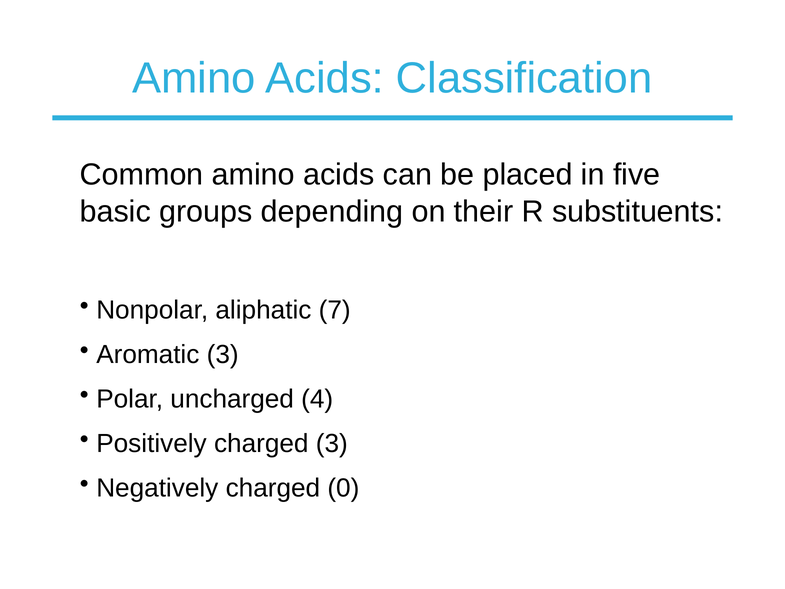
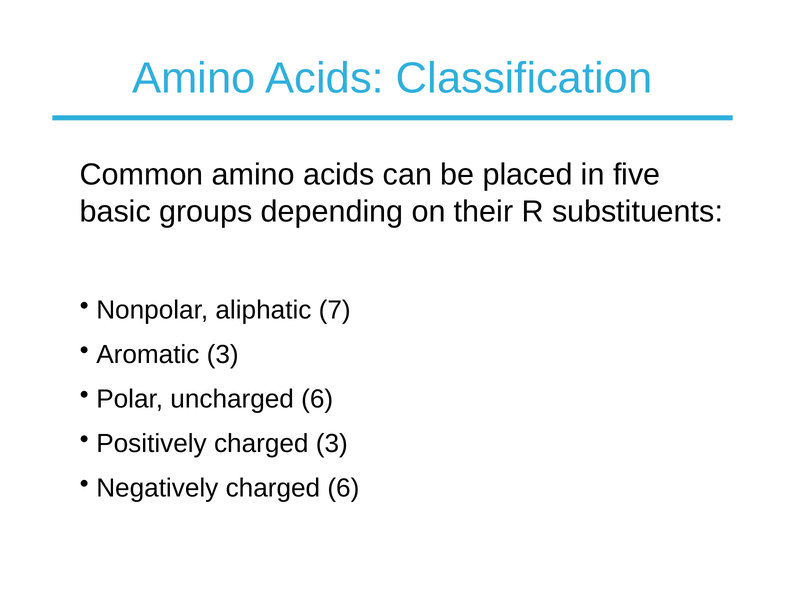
uncharged 4: 4 -> 6
charged 0: 0 -> 6
